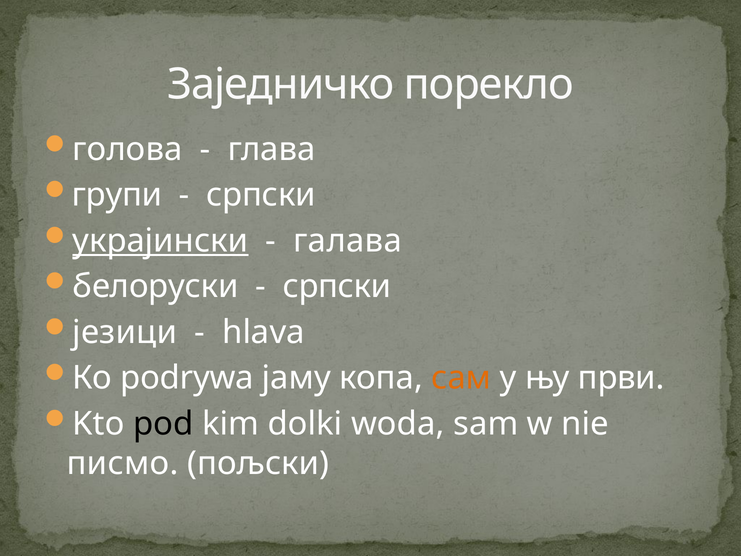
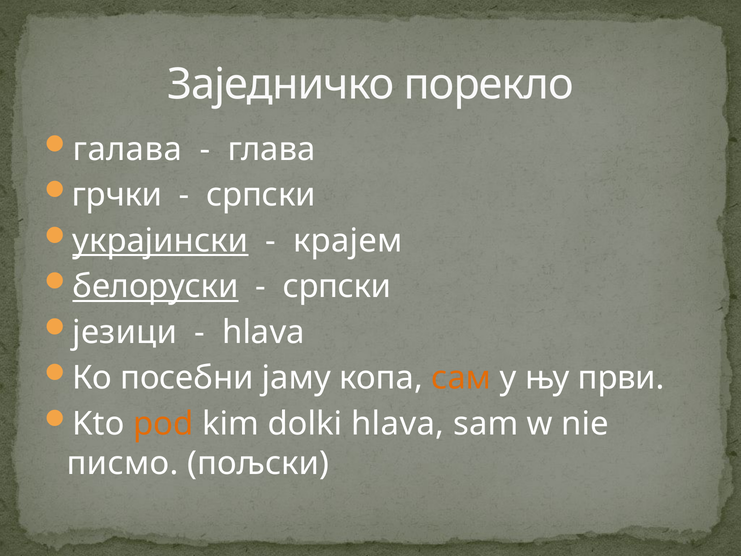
голова: голова -> галава
групи: групи -> грчки
галава: галава -> крајем
белоруски underline: none -> present
podrywa: podrywa -> посебни
pod colour: black -> orange
dolki woda: woda -> hlava
